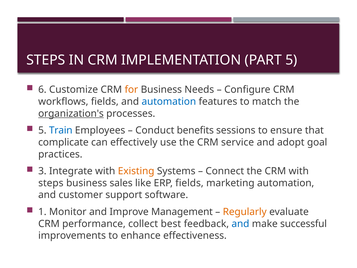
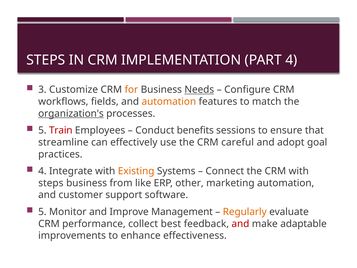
PART 5: 5 -> 4
6: 6 -> 3
Needs underline: none -> present
automation at (169, 102) colour: blue -> orange
Train colour: blue -> red
complicate: complicate -> streamline
service: service -> careful
3 at (42, 171): 3 -> 4
sales: sales -> from
ERP fields: fields -> other
1 at (42, 212): 1 -> 5
and at (240, 224) colour: blue -> red
successful: successful -> adaptable
